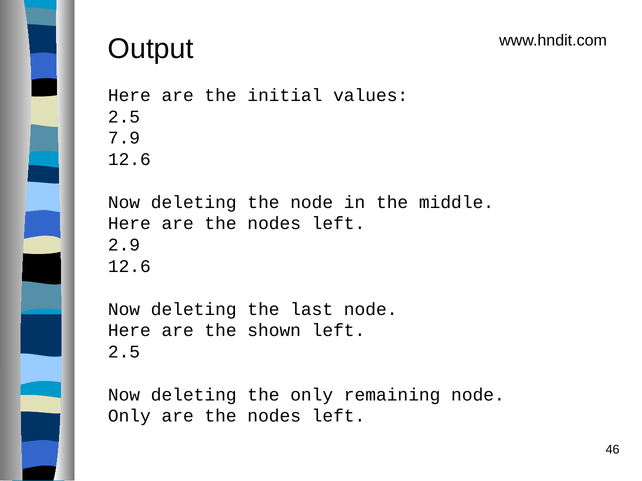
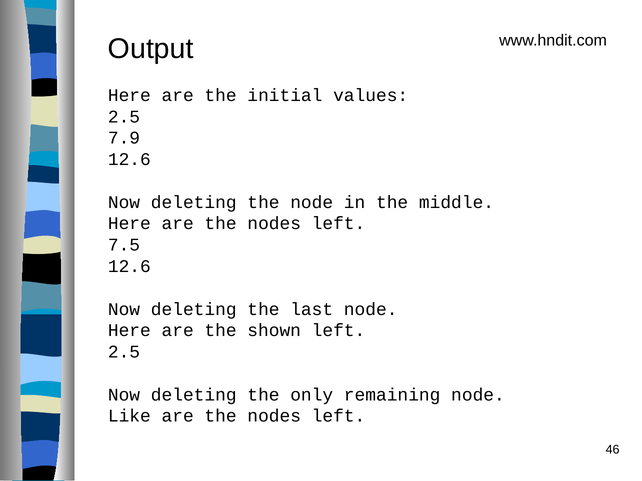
2.9: 2.9 -> 7.5
Only at (129, 416): Only -> Like
